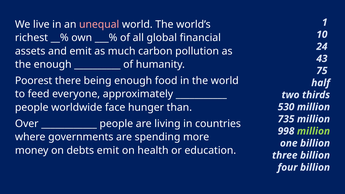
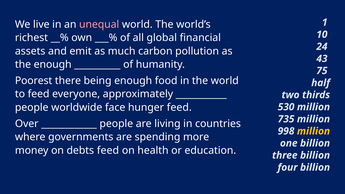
hunger than: than -> feed
million at (314, 131) colour: light green -> yellow
debts emit: emit -> feed
